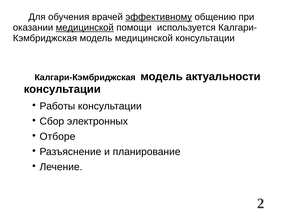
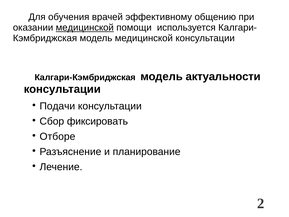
эффективному underline: present -> none
Работы: Работы -> Подачи
электронных: электронных -> фиксировать
